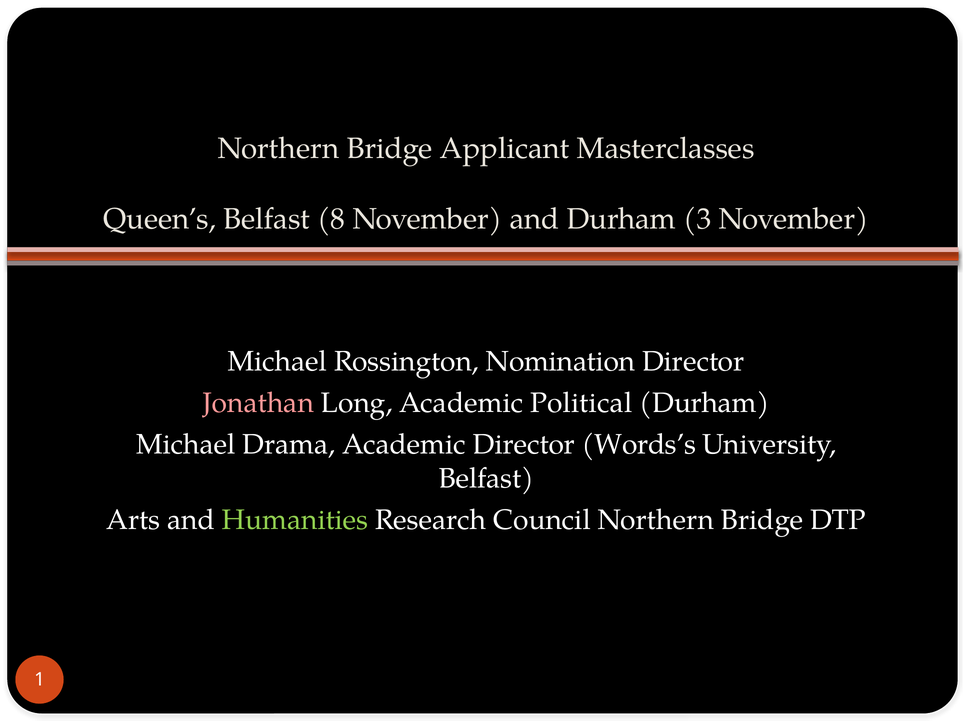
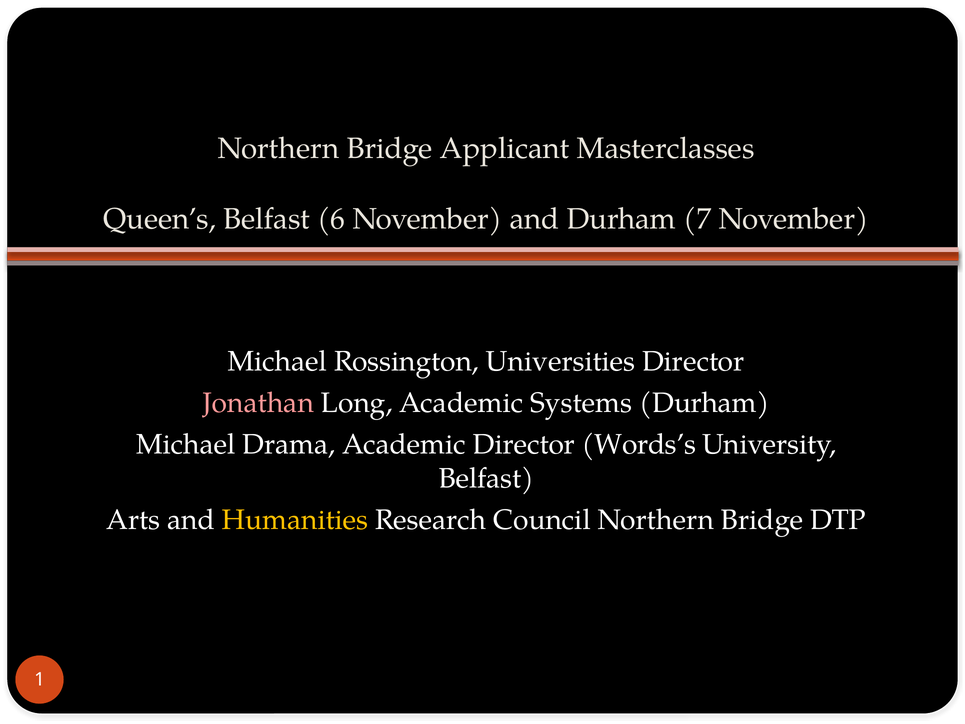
8: 8 -> 6
3: 3 -> 7
Nomination: Nomination -> Universities
Political: Political -> Systems
Humanities colour: light green -> yellow
